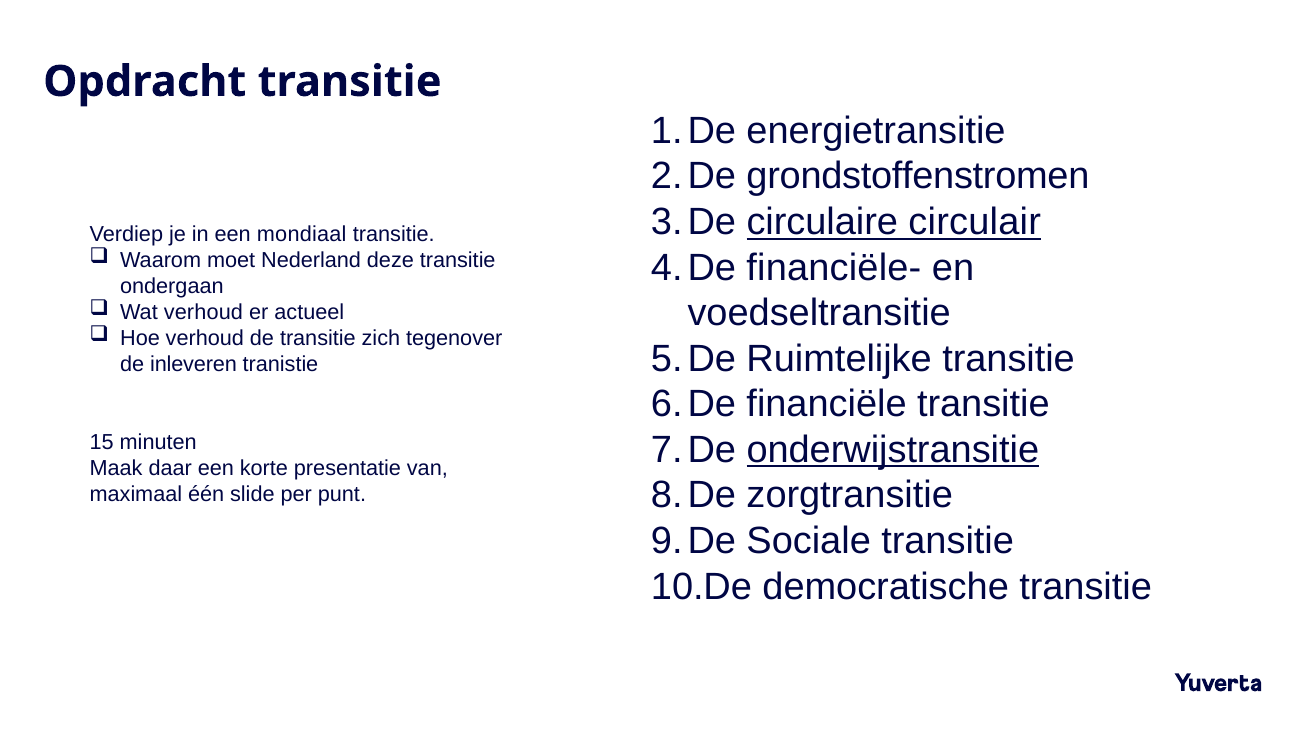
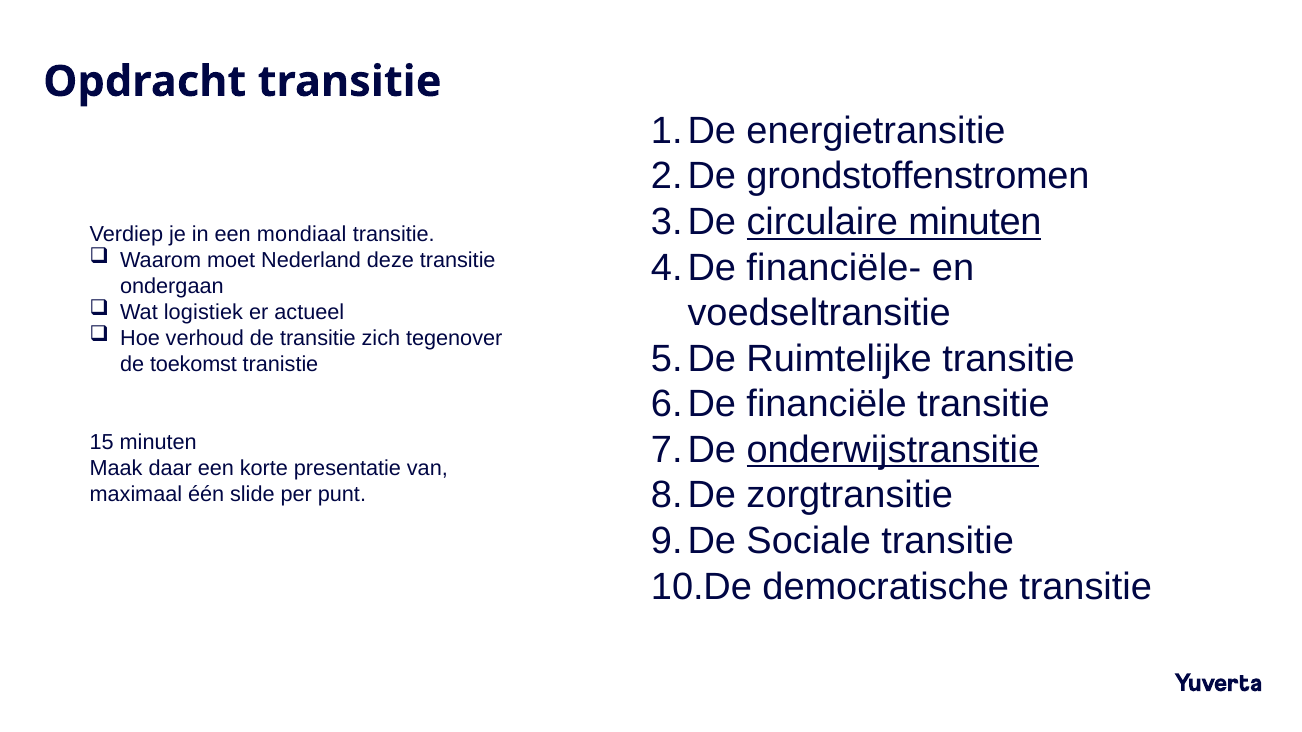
circulaire circulair: circulair -> minuten
Wat verhoud: verhoud -> logistiek
inleveren: inleveren -> toekomst
